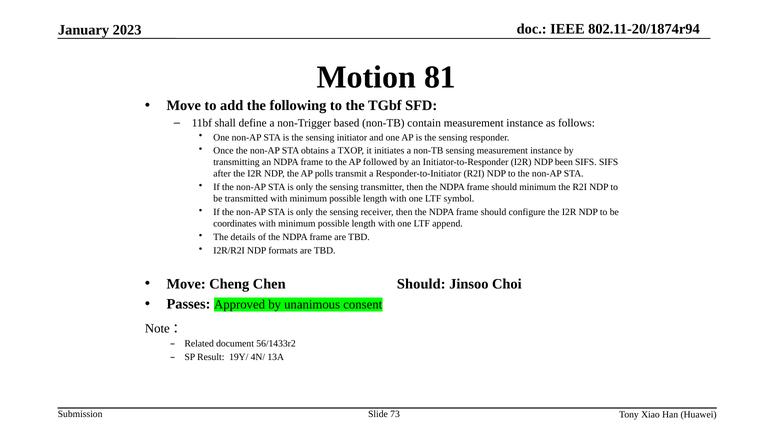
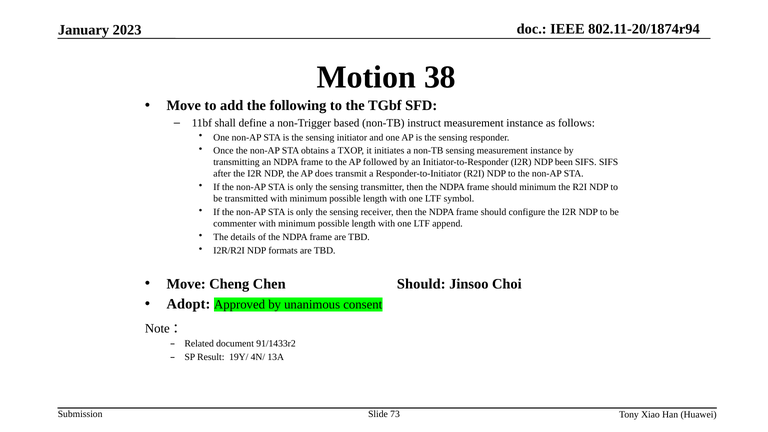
81: 81 -> 38
contain: contain -> instruct
polls: polls -> does
coordinates: coordinates -> commenter
Passes: Passes -> Adopt
56/1433r2: 56/1433r2 -> 91/1433r2
